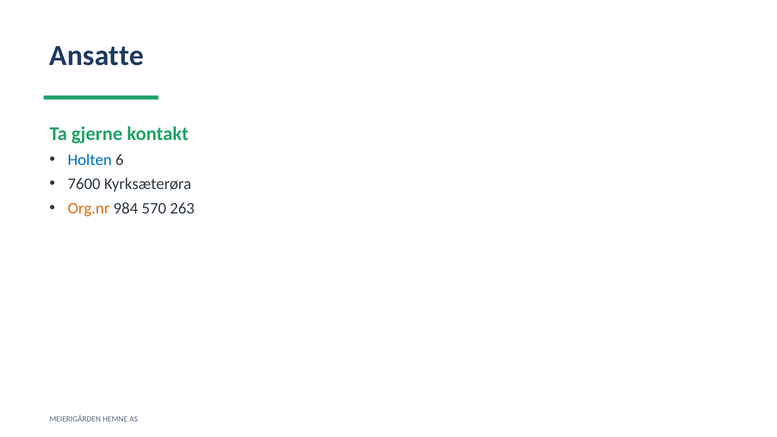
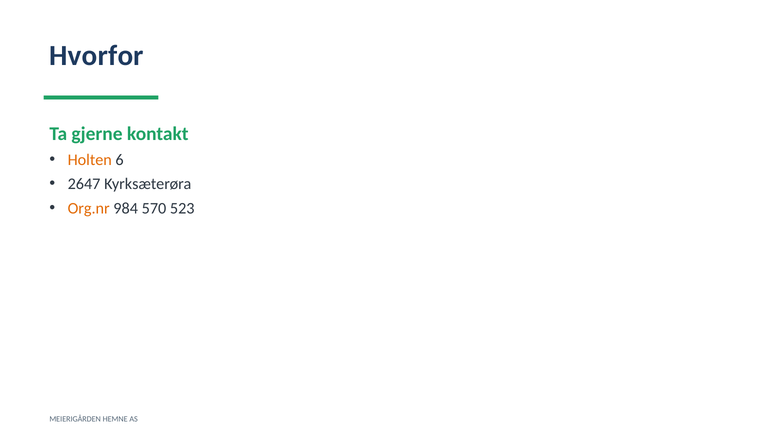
Ansatte: Ansatte -> Hvorfor
Holten colour: blue -> orange
7600: 7600 -> 2647
263: 263 -> 523
